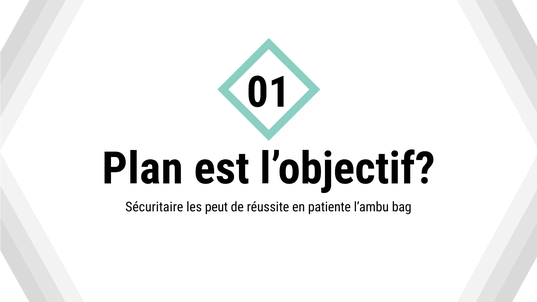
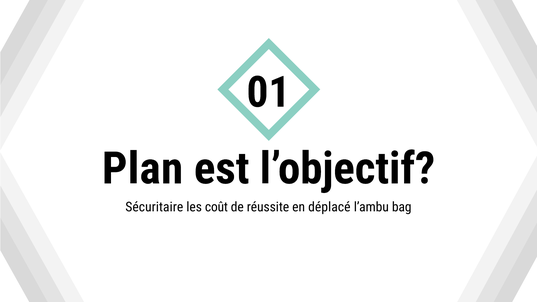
peut: peut -> coût
patiente: patiente -> déplacé
